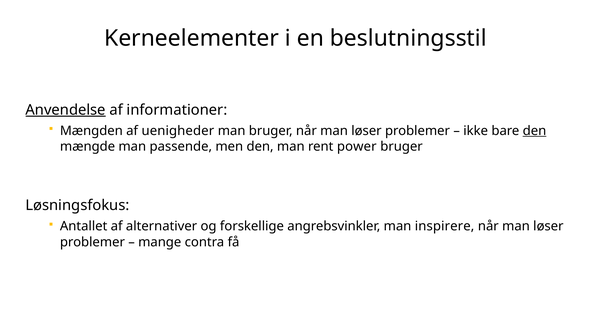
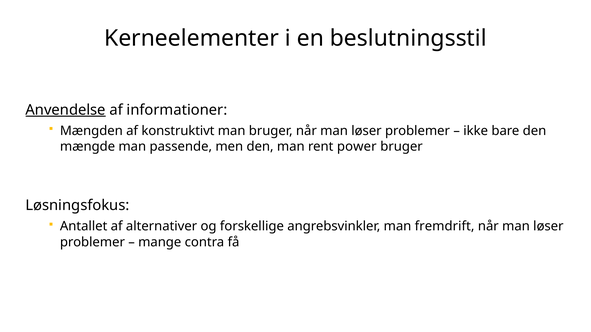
uenigheder: uenigheder -> konstruktivt
den at (535, 131) underline: present -> none
inspirere: inspirere -> fremdrift
